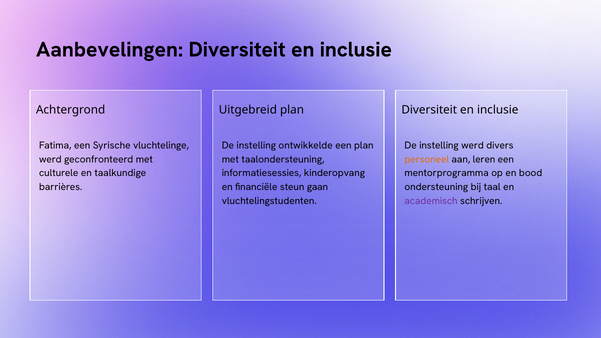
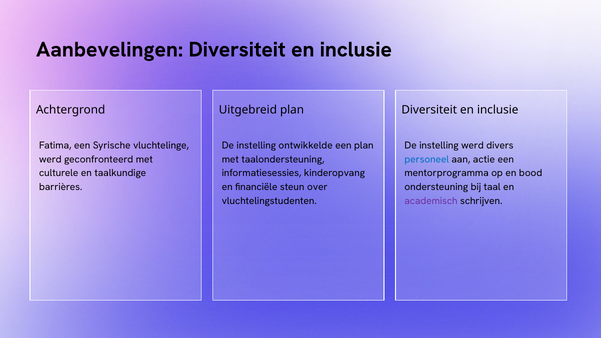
personeel colour: orange -> blue
leren: leren -> actie
gaan: gaan -> over
